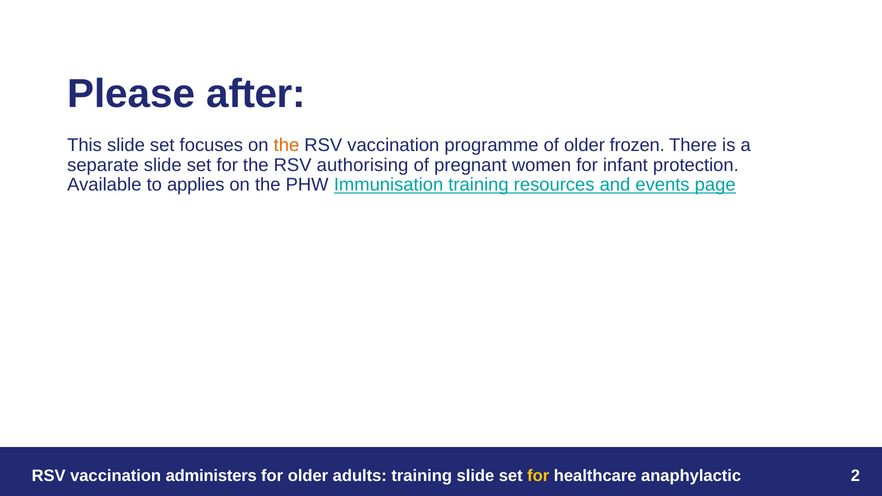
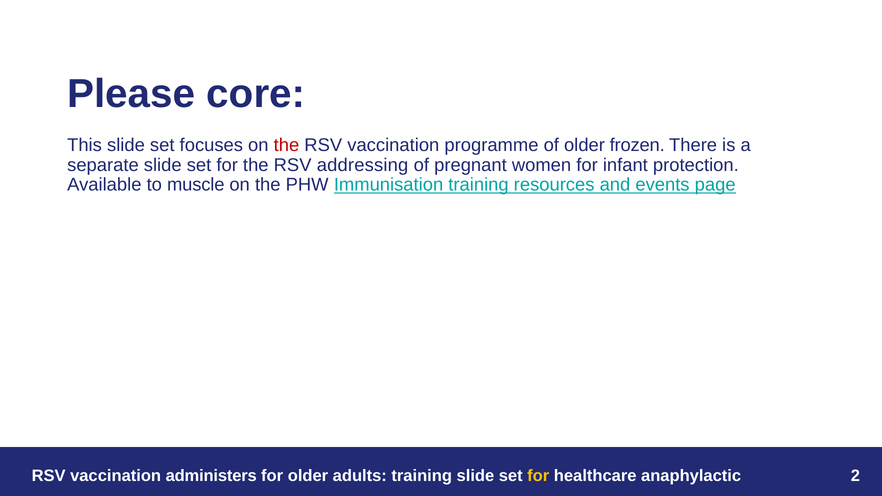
after: after -> core
the at (286, 145) colour: orange -> red
authorising: authorising -> addressing
applies: applies -> muscle
